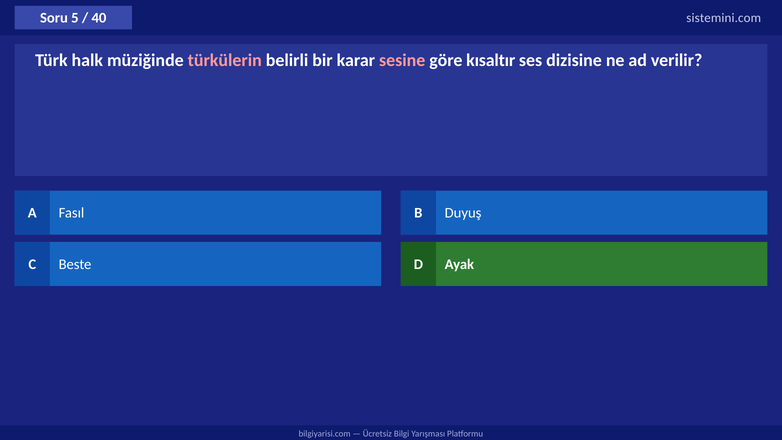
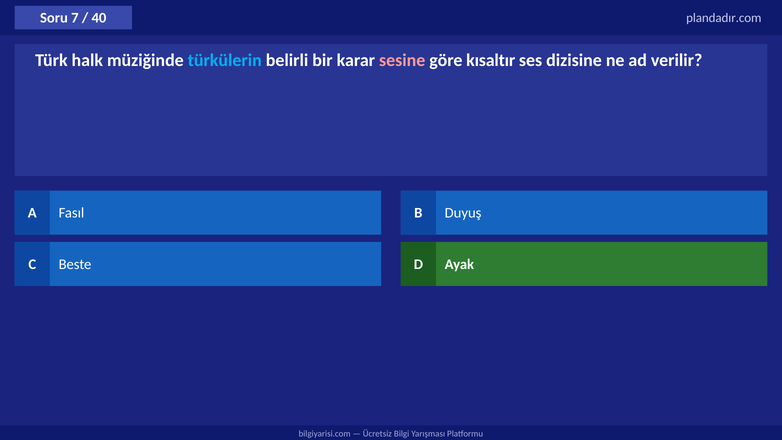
5: 5 -> 7
sistemini.com: sistemini.com -> plandadır.com
türkülerin colour: pink -> light blue
